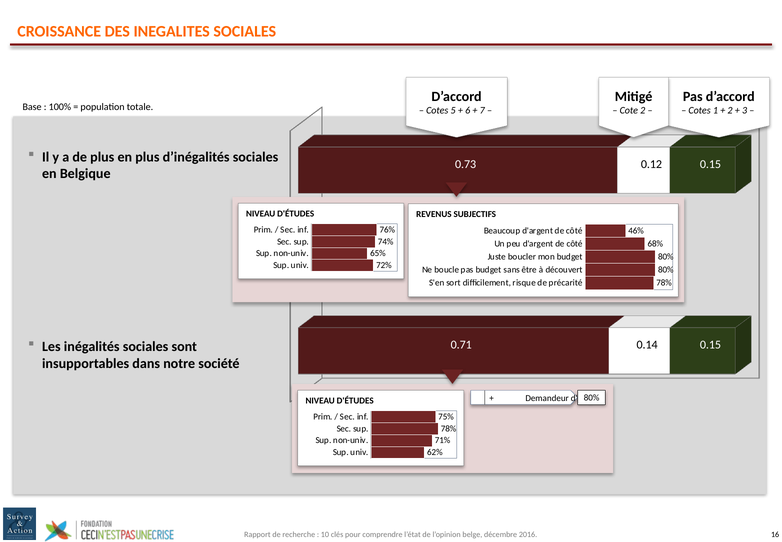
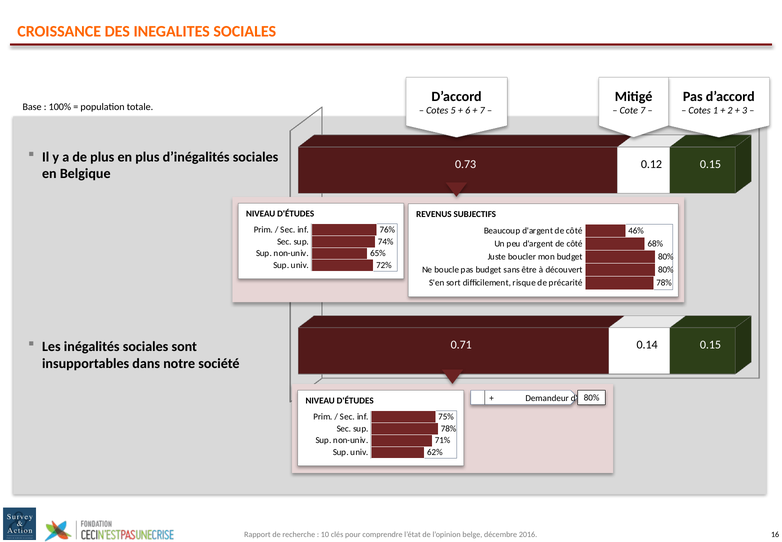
Cote 2: 2 -> 7
